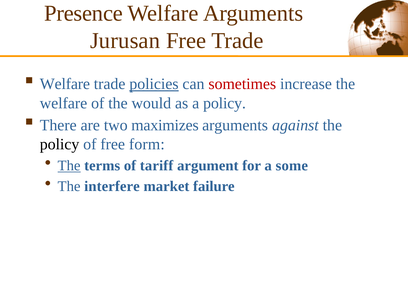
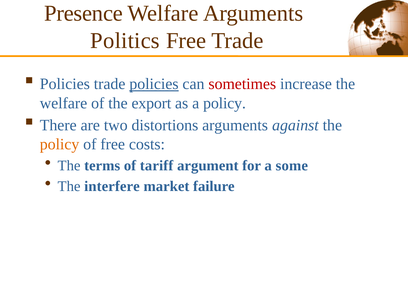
Jurusan: Jurusan -> Politics
Welfare at (65, 84): Welfare -> Policies
would: would -> export
maximizes: maximizes -> distortions
policy at (60, 144) colour: black -> orange
form: form -> costs
The at (69, 166) underline: present -> none
